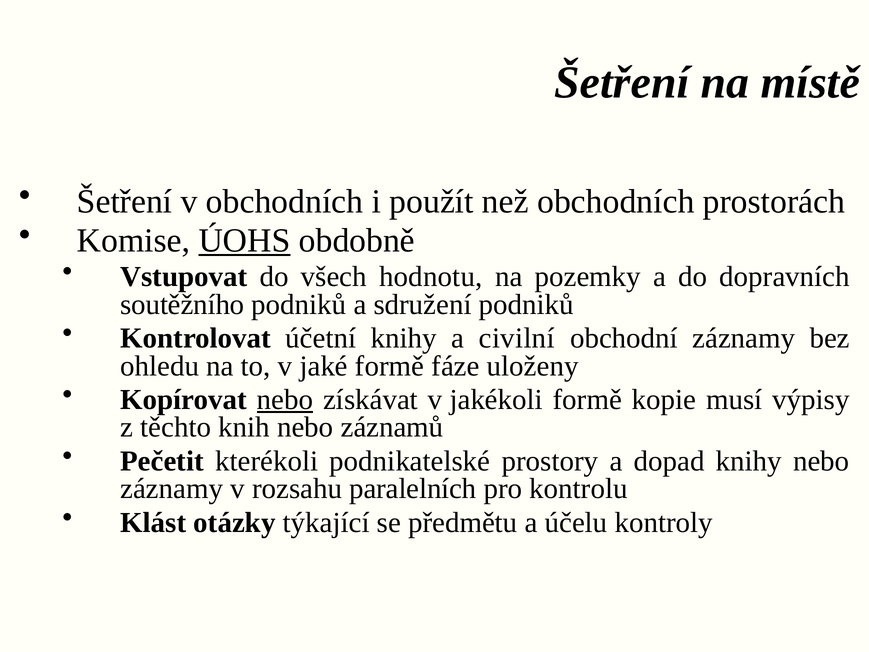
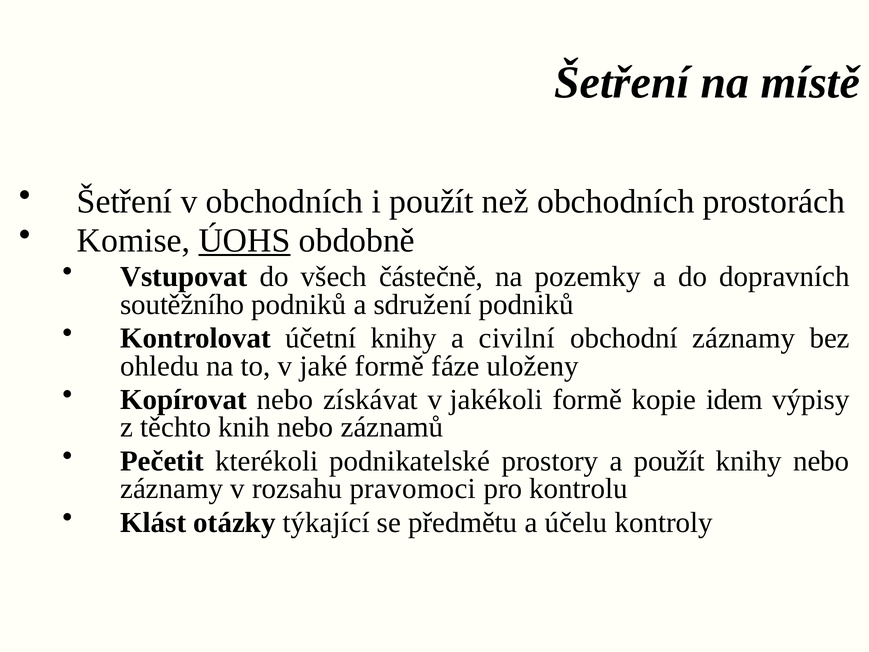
hodnotu: hodnotu -> částečně
nebo at (285, 399) underline: present -> none
musí: musí -> idem
a dopad: dopad -> použít
paralelních: paralelních -> pravomoci
